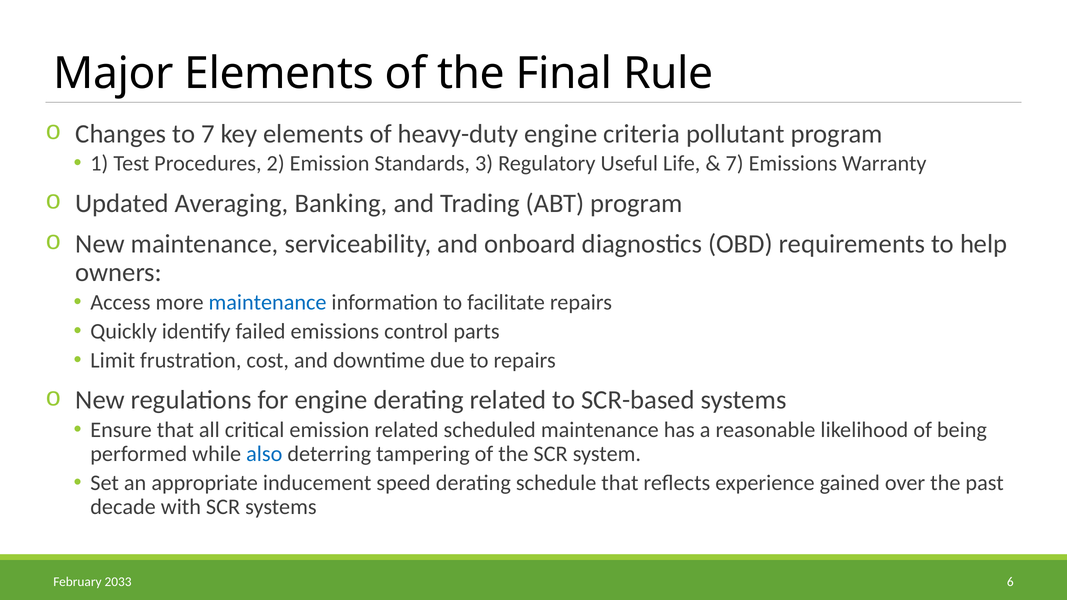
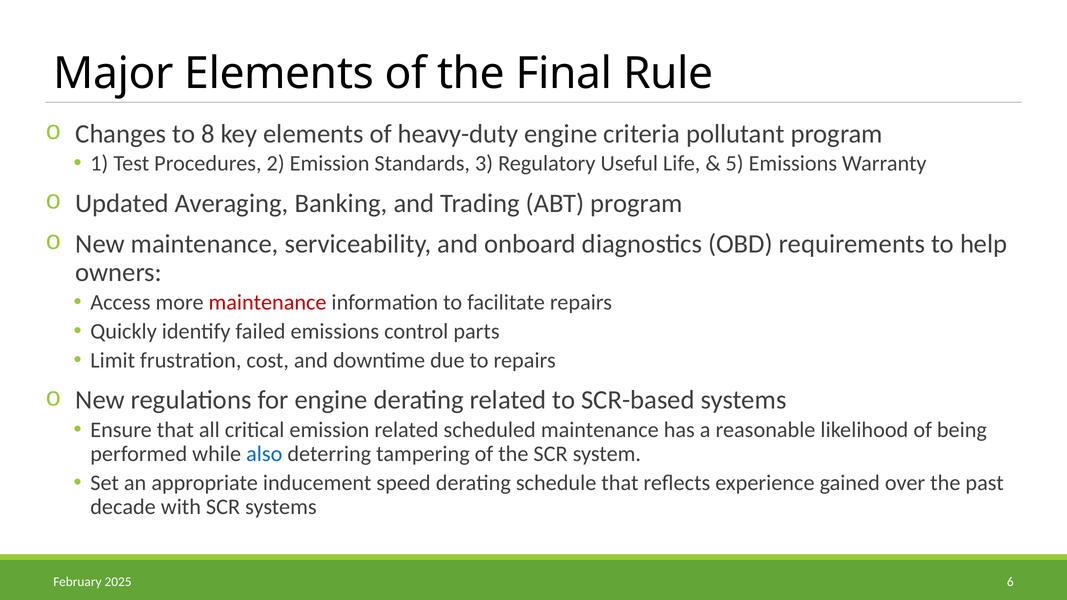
to 7: 7 -> 8
7 at (735, 164): 7 -> 5
maintenance at (268, 302) colour: blue -> red
2033: 2033 -> 2025
